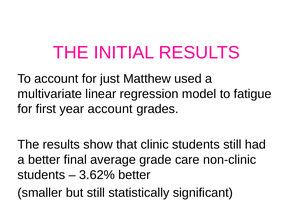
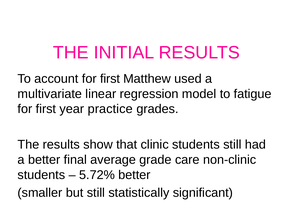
account for just: just -> first
year account: account -> practice
3.62%: 3.62% -> 5.72%
